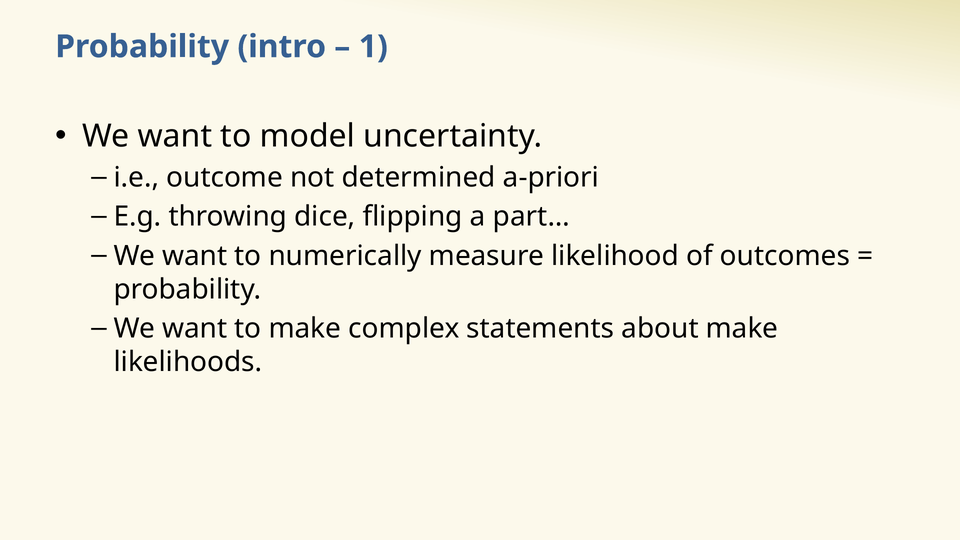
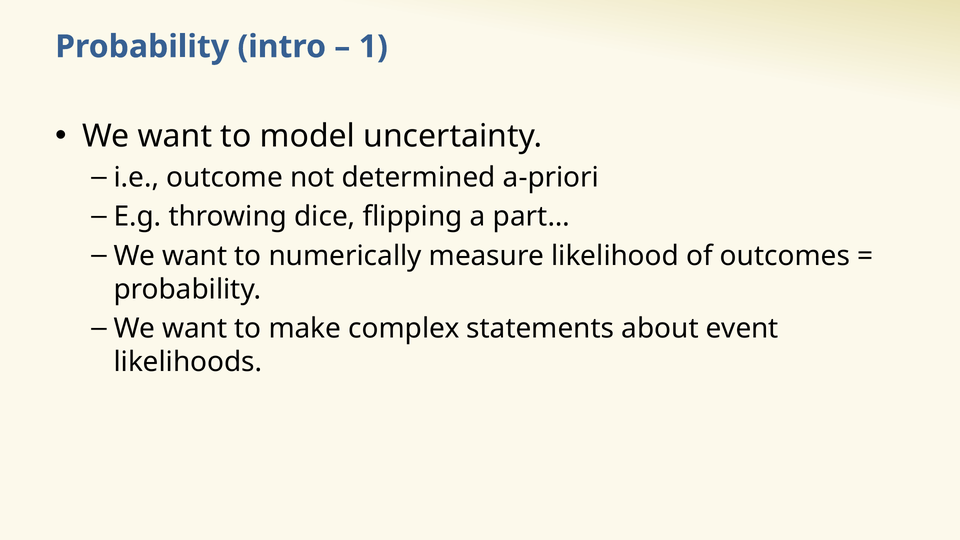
about make: make -> event
